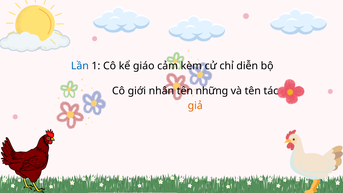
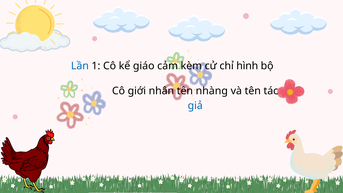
diễn: diễn -> hình
những: những -> nhàng
giả colour: orange -> blue
